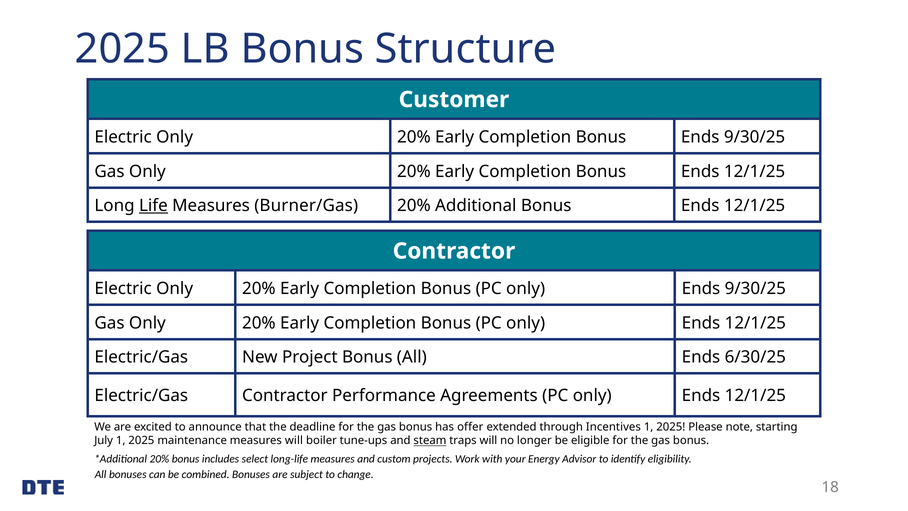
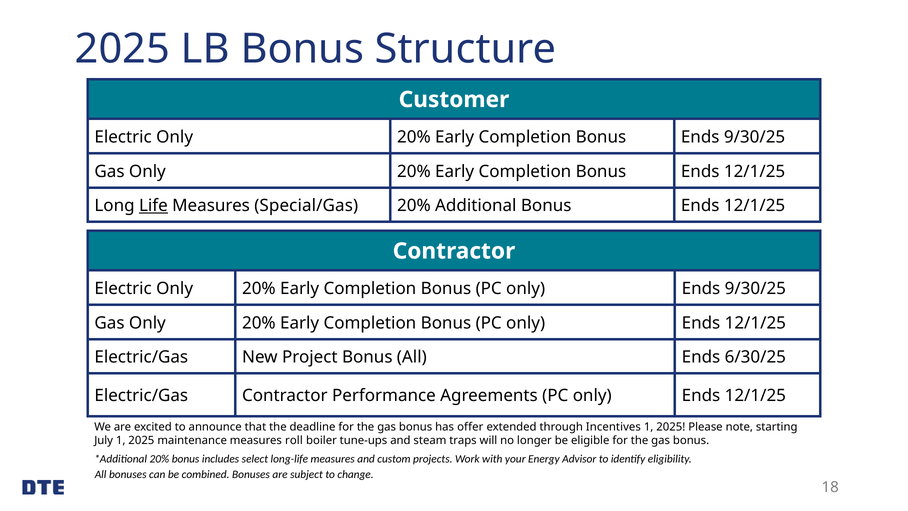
Burner/Gas: Burner/Gas -> Special/Gas
measures will: will -> roll
steam underline: present -> none
